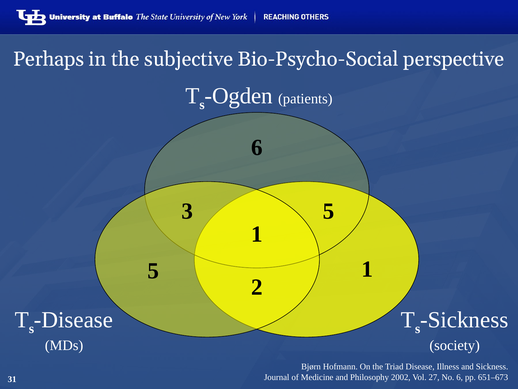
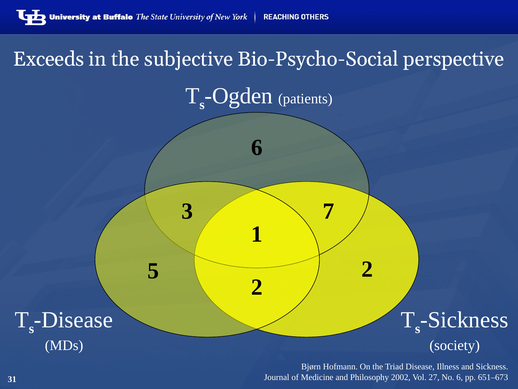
Perhaps: Perhaps -> Exceeds
3 5: 5 -> 7
5 1: 1 -> 2
